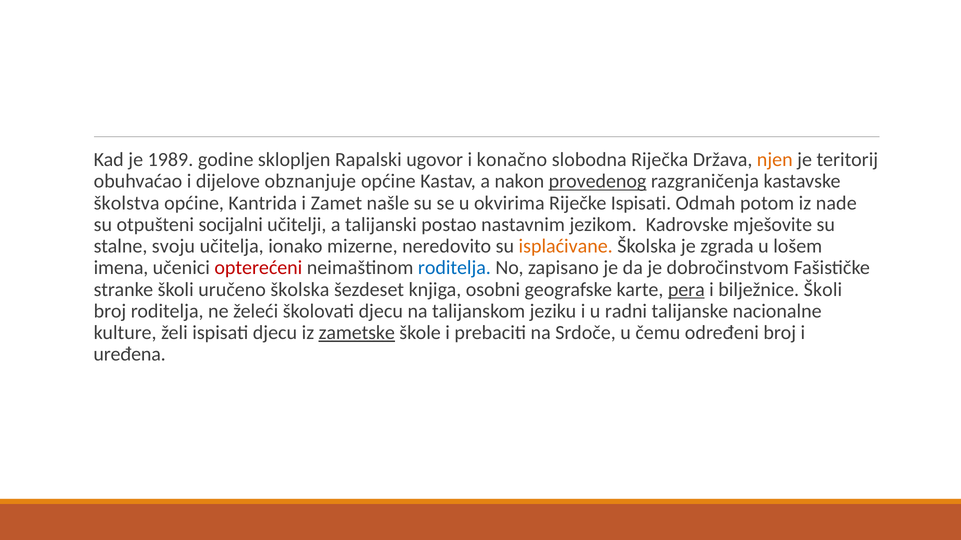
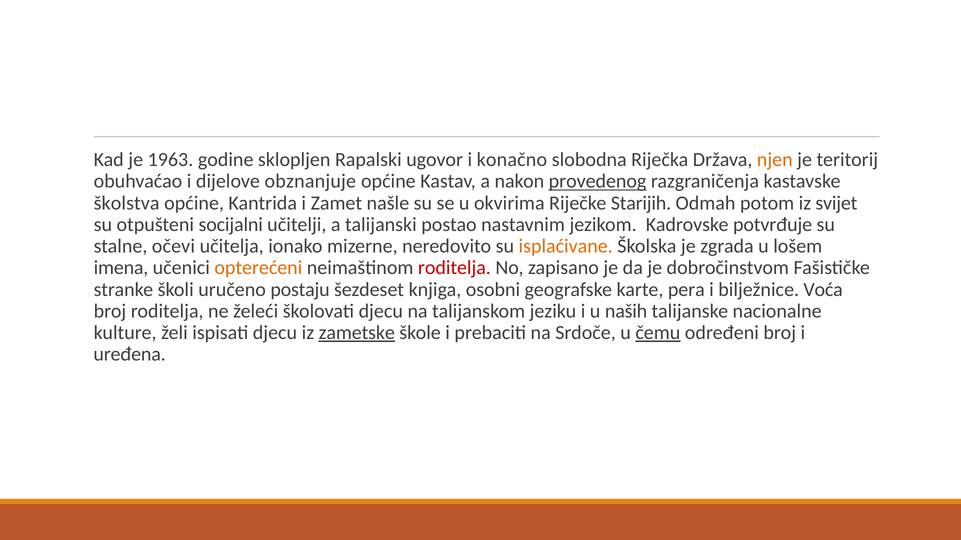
1989: 1989 -> 1963
Riječke Ispisati: Ispisati -> Starijih
nade: nade -> svijet
mješovite: mješovite -> potvrđuje
svoju: svoju -> očevi
opterećeni colour: red -> orange
roditelja at (454, 268) colour: blue -> red
uručeno školska: školska -> postaju
pera underline: present -> none
bilježnice Školi: Školi -> Voća
radni: radni -> naših
čemu underline: none -> present
